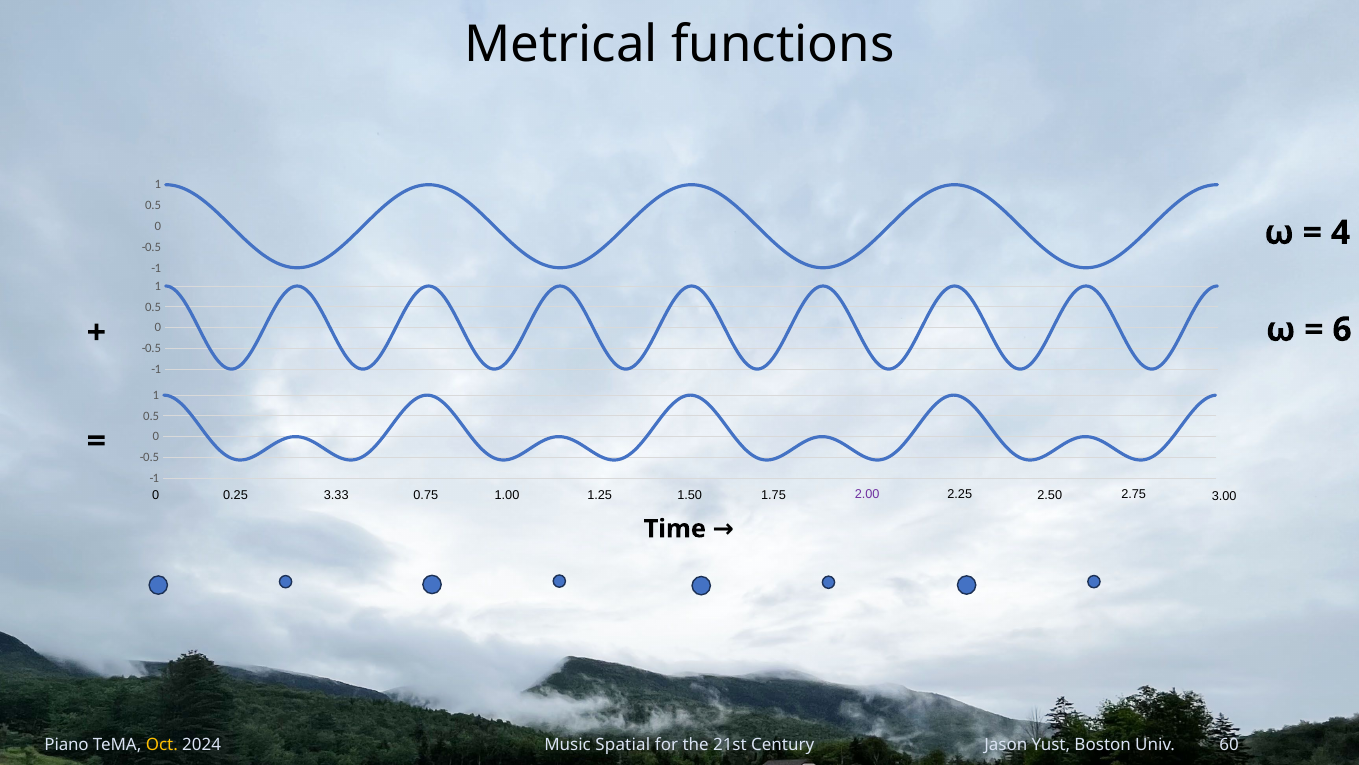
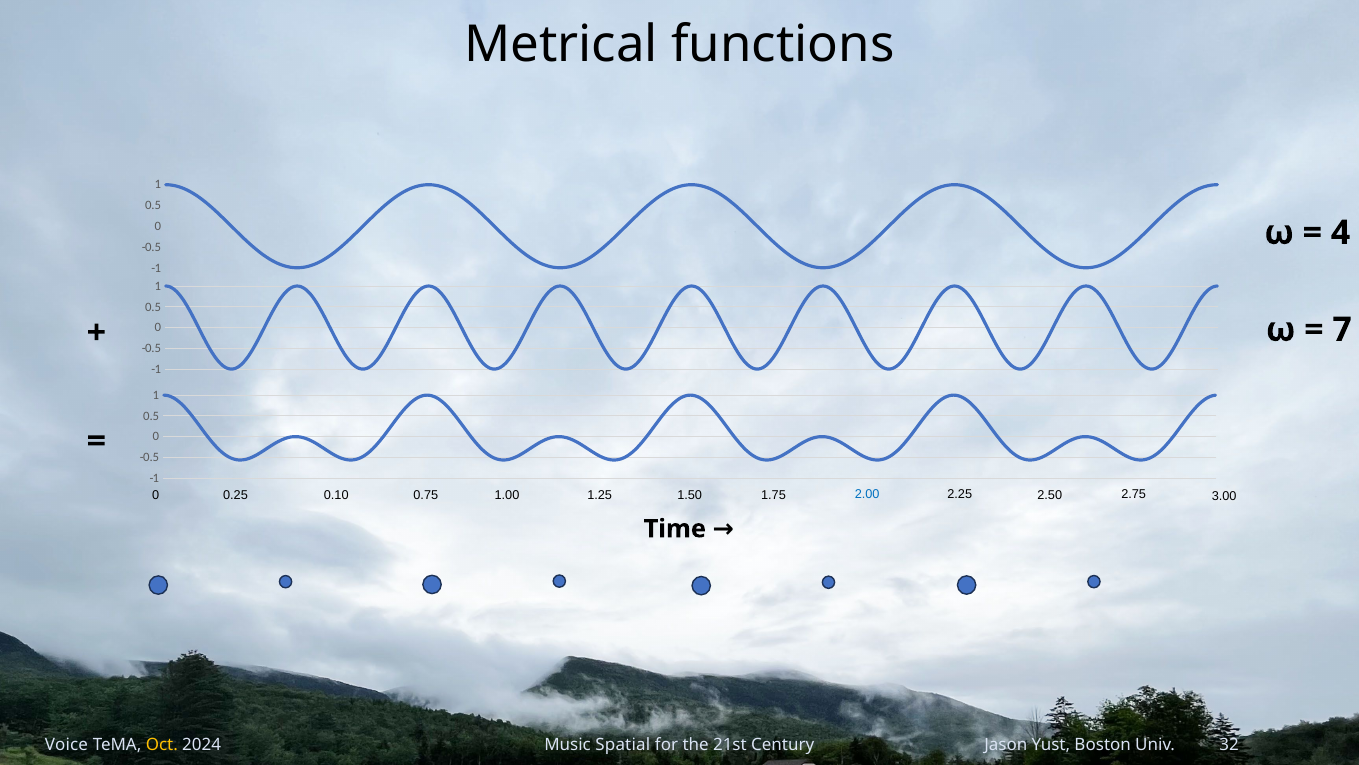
6: 6 -> 7
2.00 colour: purple -> blue
3.33: 3.33 -> 0.10
Piano: Piano -> Voice
60: 60 -> 32
